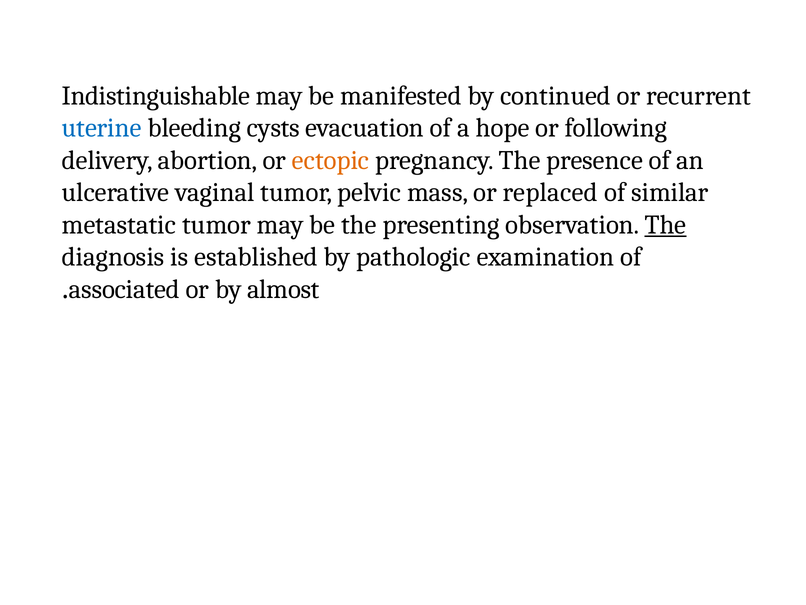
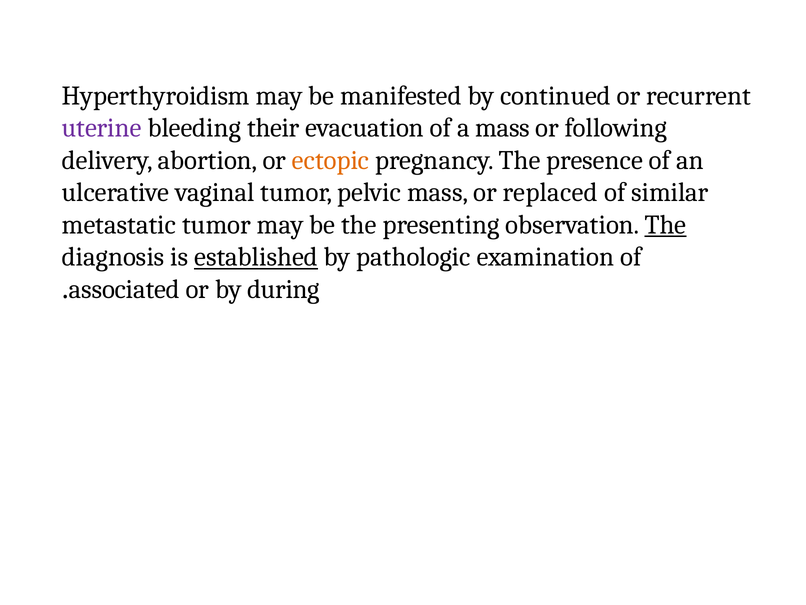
Indistinguishable: Indistinguishable -> Hyperthyroidism
uterine colour: blue -> purple
cysts: cysts -> their
a hope: hope -> mass
established underline: none -> present
almost: almost -> during
